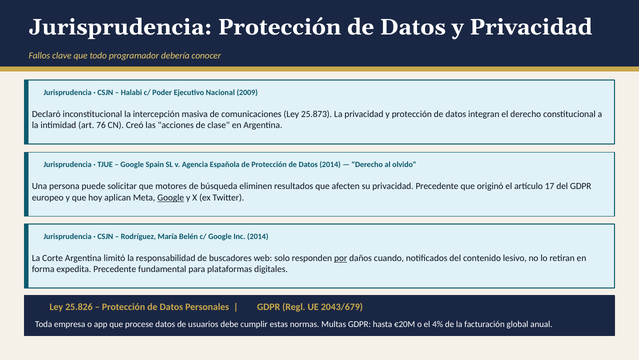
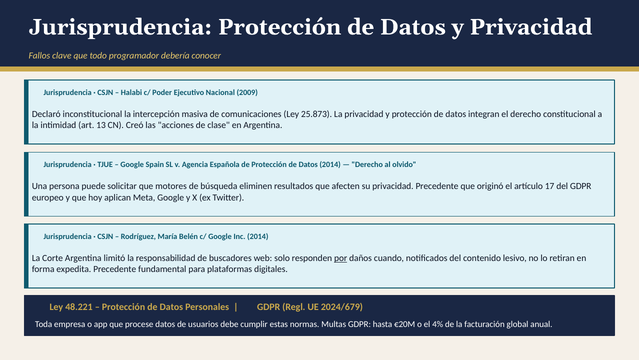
76: 76 -> 13
Google at (171, 197) underline: present -> none
25.826: 25.826 -> 48.221
2043/679: 2043/679 -> 2024/679
